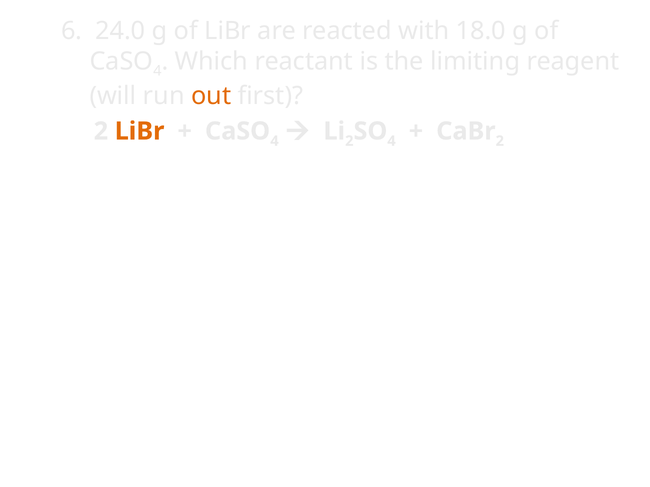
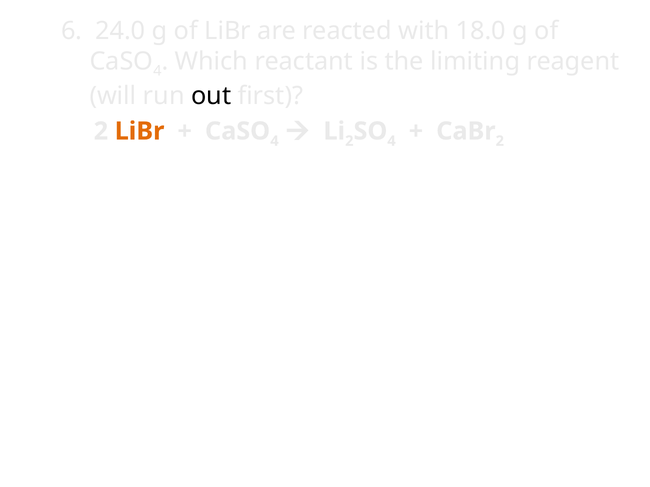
out colour: orange -> black
